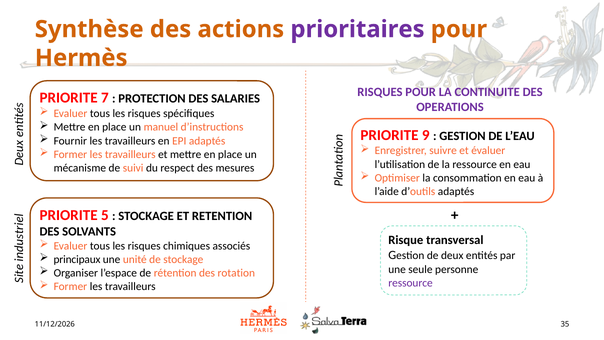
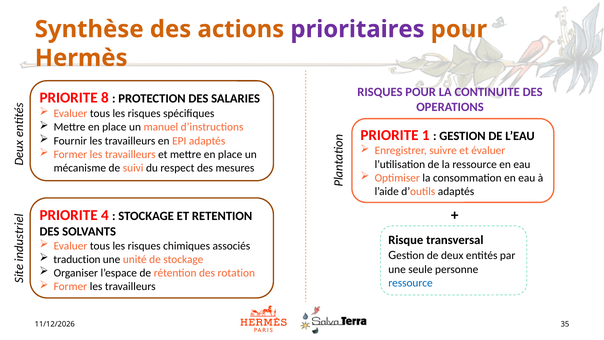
7: 7 -> 8
9: 9 -> 1
5: 5 -> 4
principaux: principaux -> traduction
ressource at (410, 283) colour: purple -> blue
